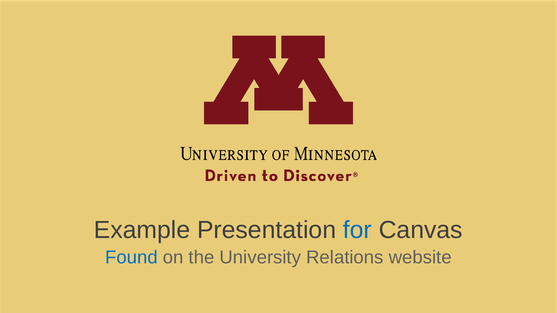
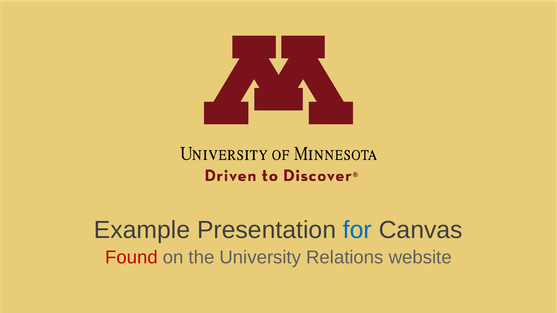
Found colour: blue -> red
